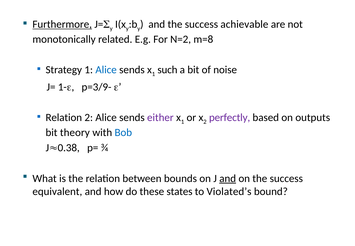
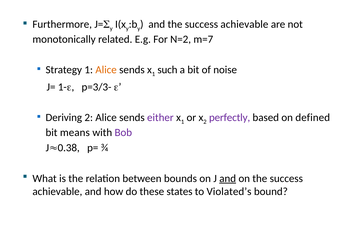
Furthermore underline: present -> none
m=8: m=8 -> m=7
Alice at (106, 70) colour: blue -> orange
p=3/9-: p=3/9- -> p=3/3-
Relation at (64, 117): Relation -> Deriving
outputs: outputs -> defined
theory: theory -> means
Bob colour: blue -> purple
equivalent at (57, 191): equivalent -> achievable
